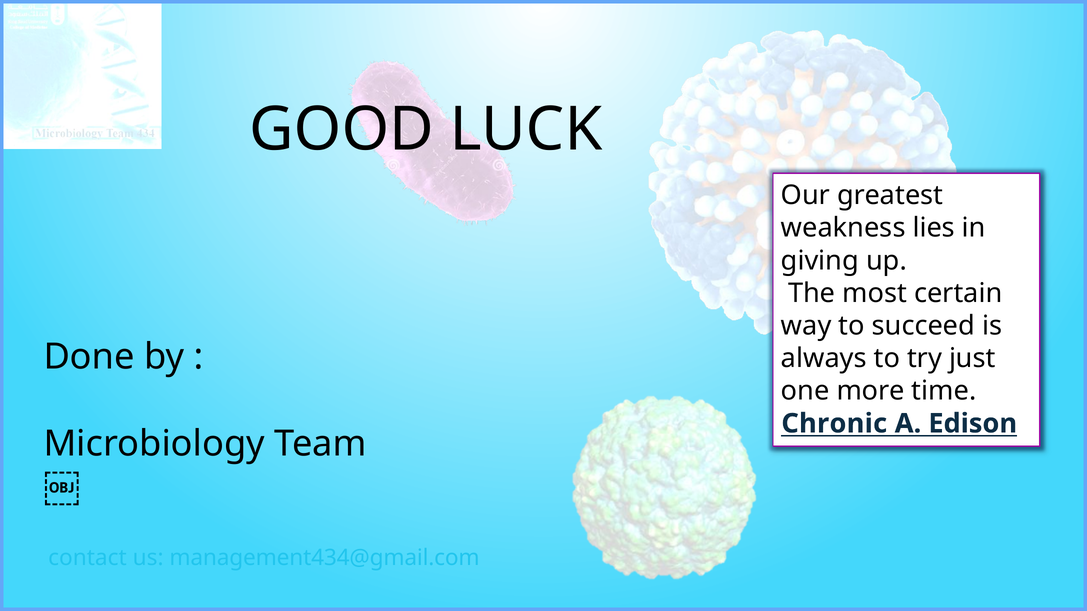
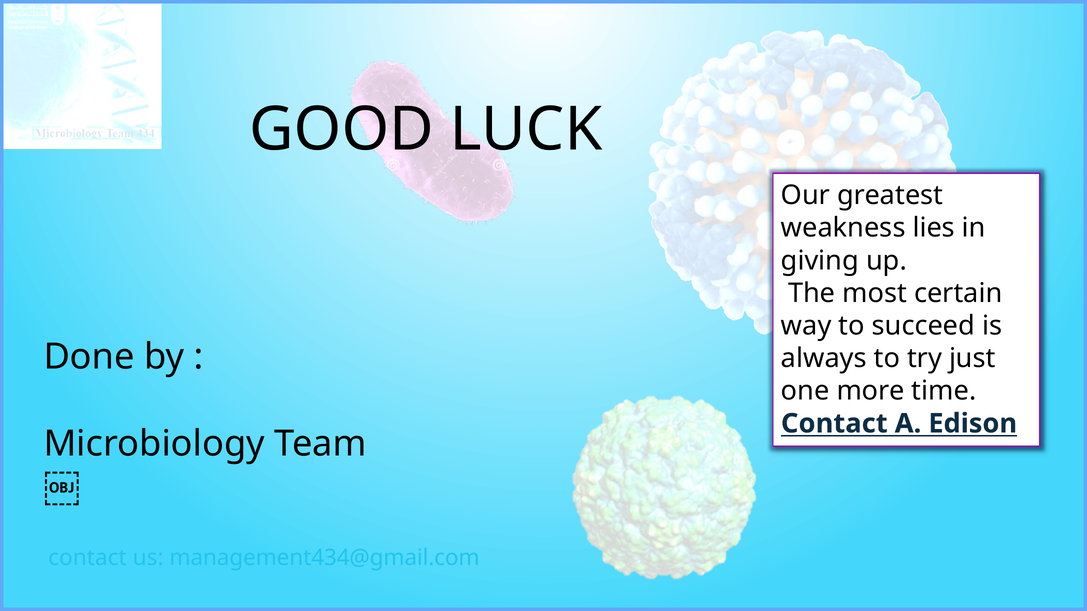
Chronic at (834, 424): Chronic -> Contact
